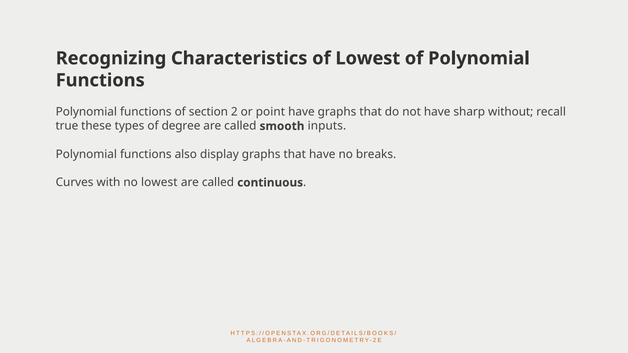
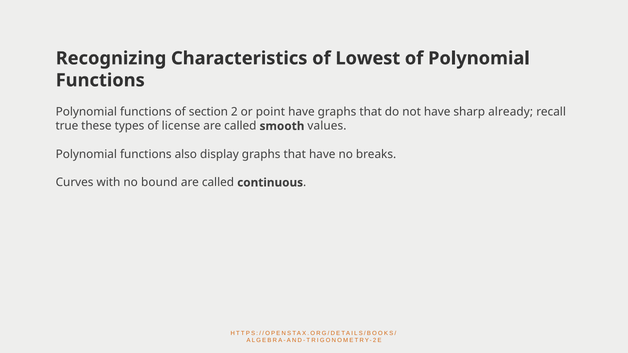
without: without -> already
degree: degree -> license
inputs: inputs -> values
no lowest: lowest -> bound
